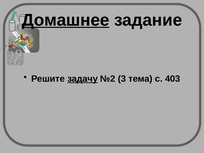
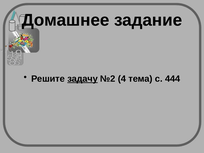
Домашнее underline: present -> none
3: 3 -> 4
403: 403 -> 444
